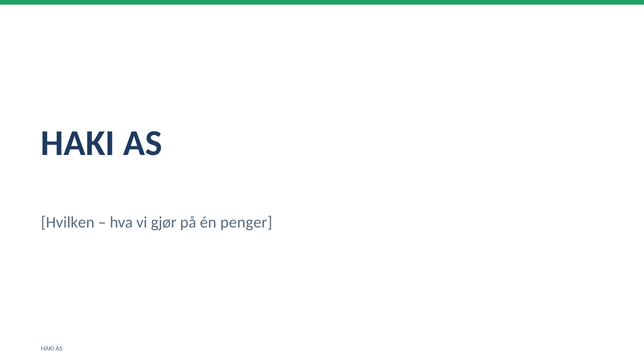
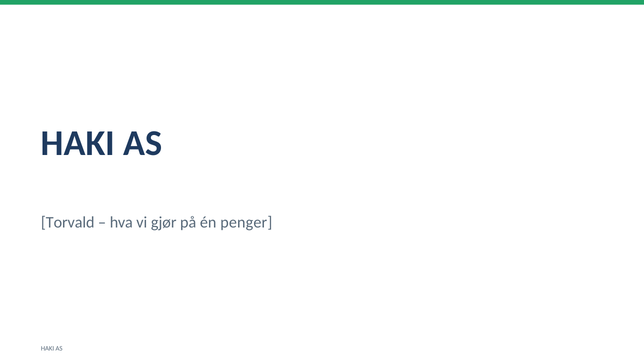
Hvilken: Hvilken -> Torvald
